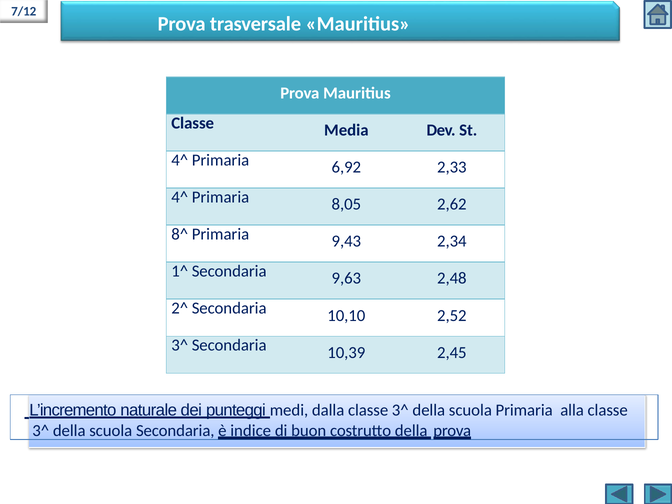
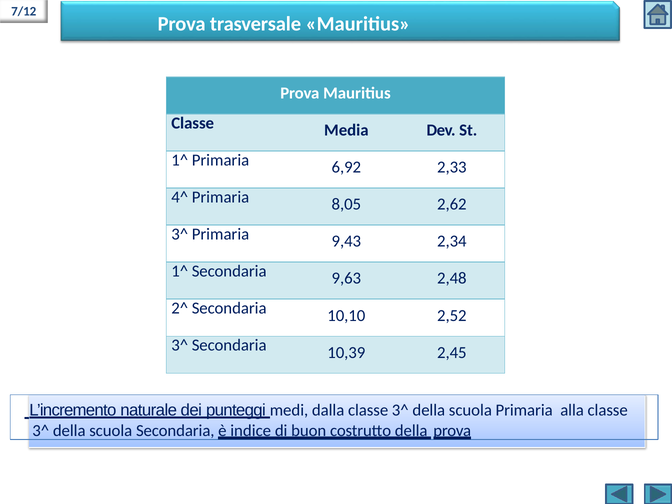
4^ at (180, 160): 4^ -> 1^
8^ at (180, 234): 8^ -> 3^
